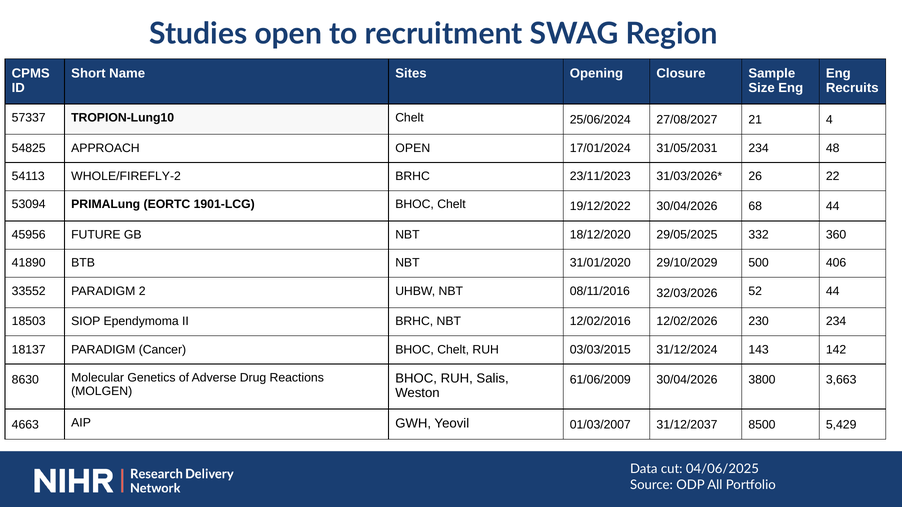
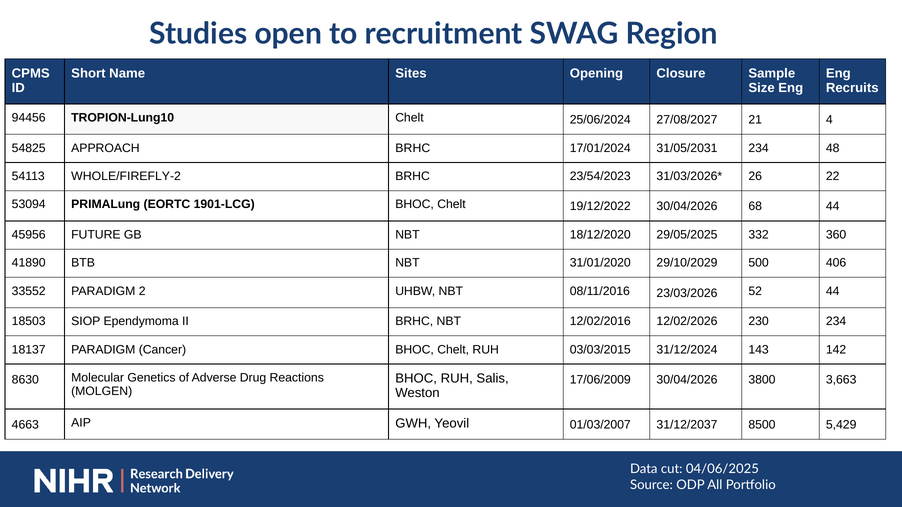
57337: 57337 -> 94456
APPROACH OPEN: OPEN -> BRHC
23/11/2023: 23/11/2023 -> 23/54/2023
32/03/2026: 32/03/2026 -> 23/03/2026
61/06/2009: 61/06/2009 -> 17/06/2009
